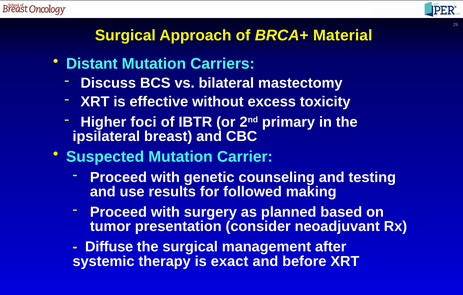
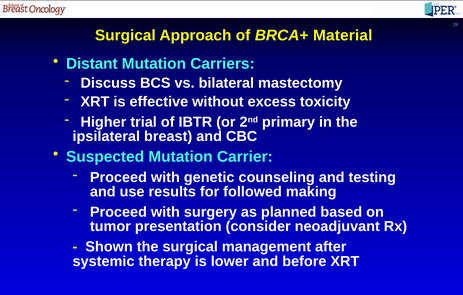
foci: foci -> trial
Diffuse: Diffuse -> Shown
exact: exact -> lower
